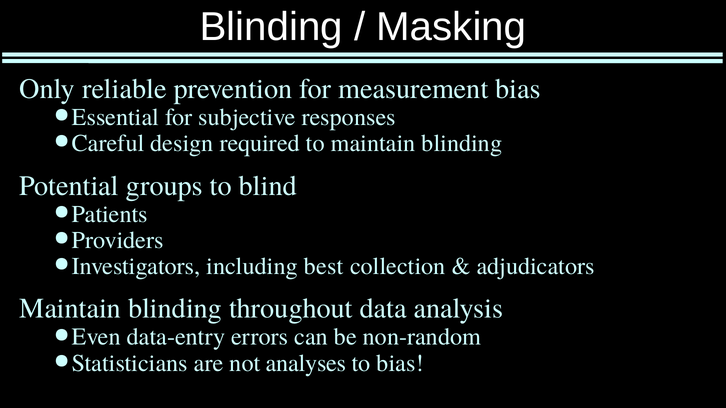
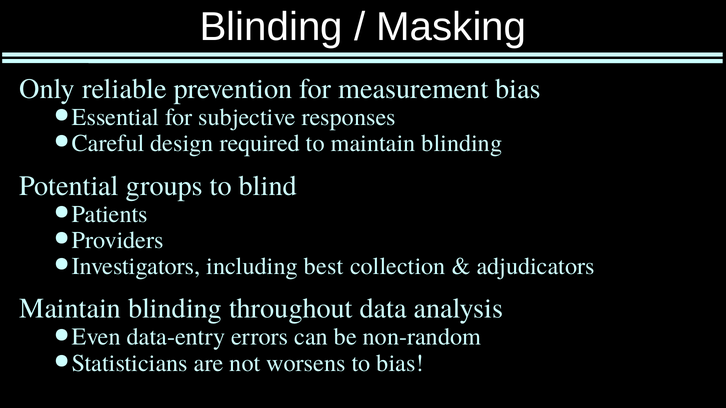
analyses: analyses -> worsens
